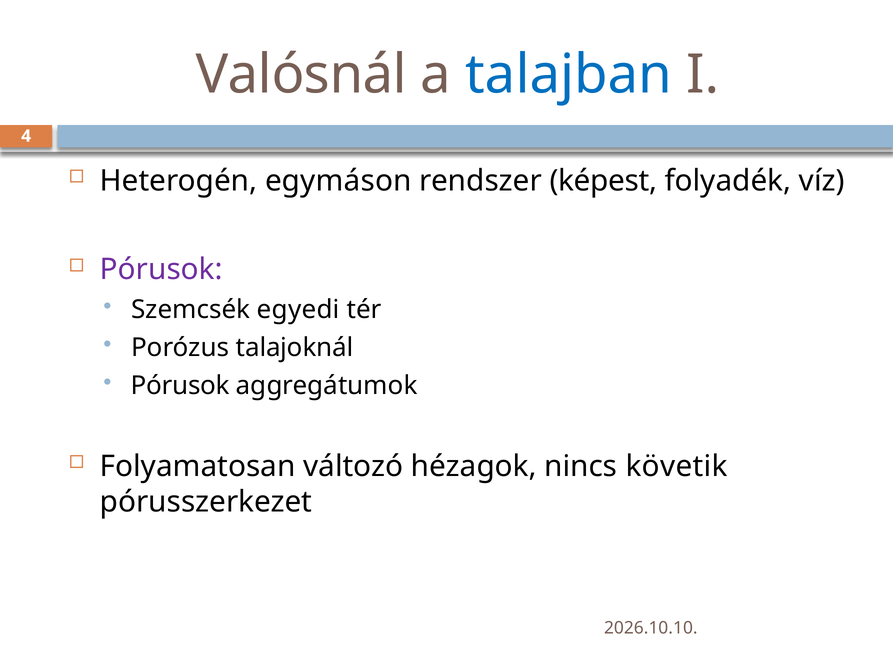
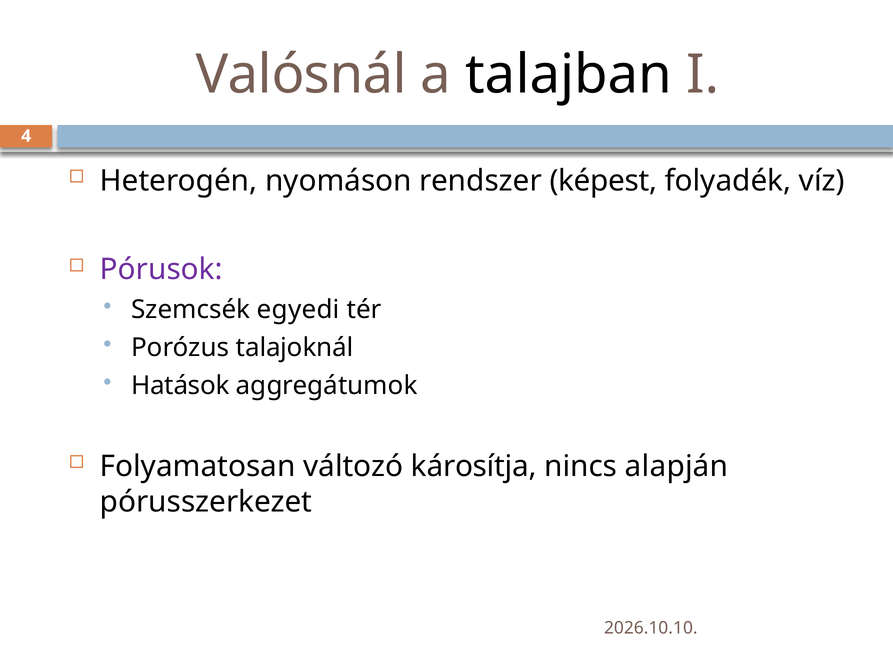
talajban colour: blue -> black
egymáson: egymáson -> nyomáson
Pórusok at (180, 386): Pórusok -> Hatások
hézagok: hézagok -> károsítja
követik: követik -> alapján
